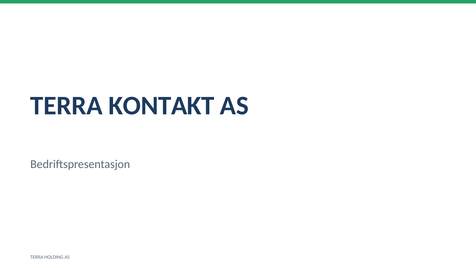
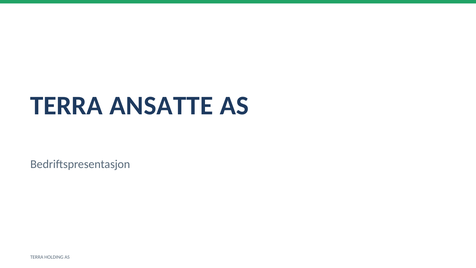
KONTAKT: KONTAKT -> ANSATTE
